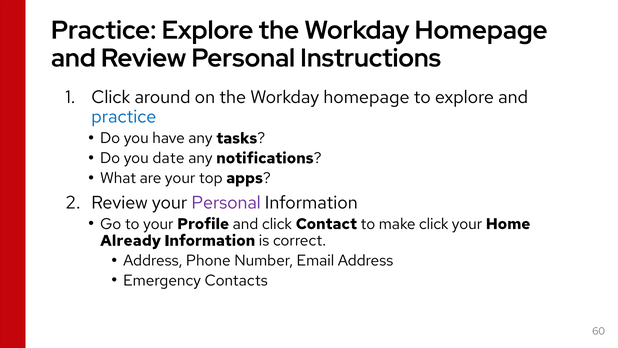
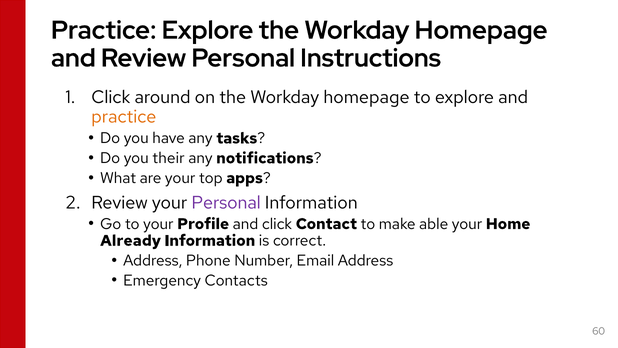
practice at (124, 117) colour: blue -> orange
date: date -> their
make click: click -> able
